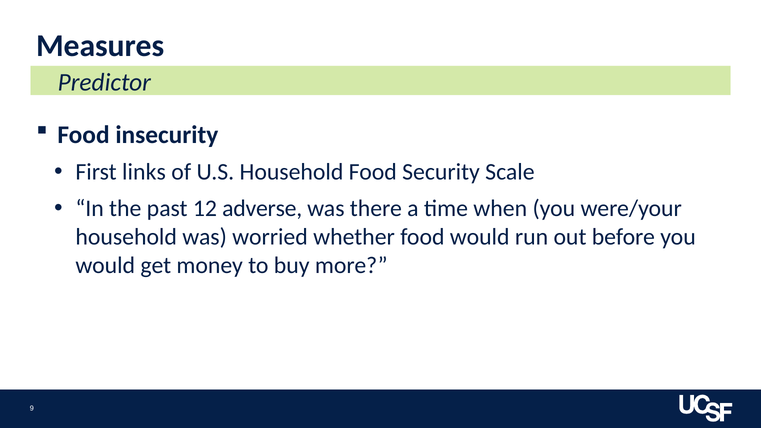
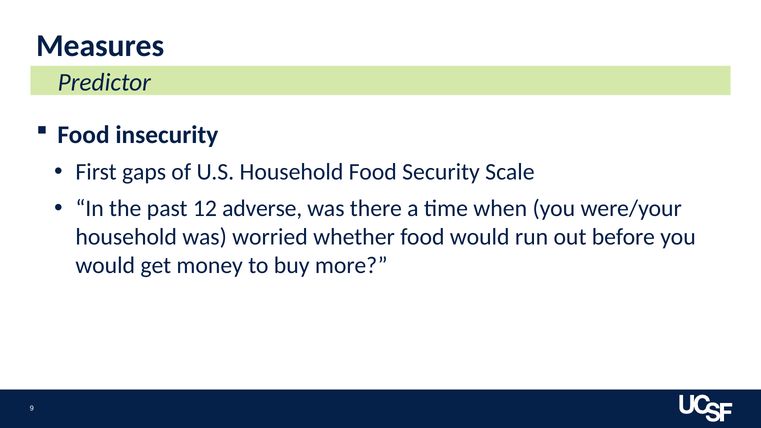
links: links -> gaps
